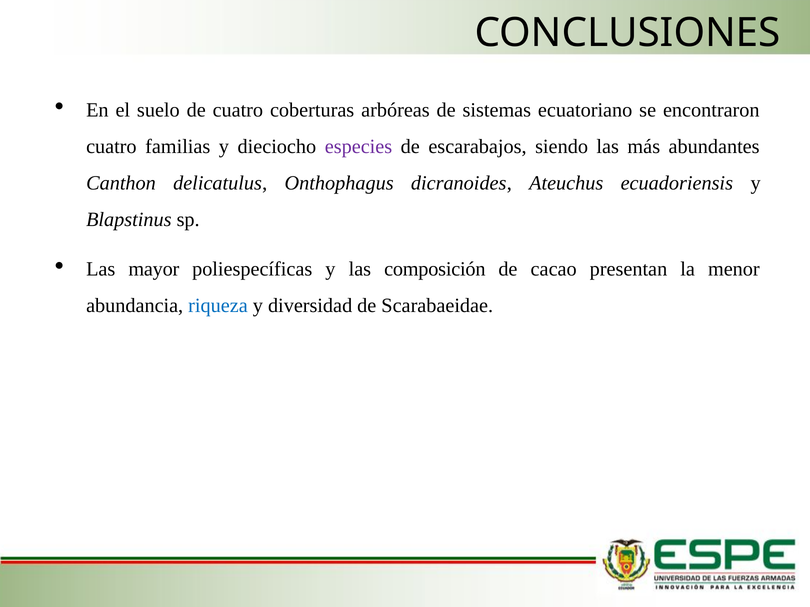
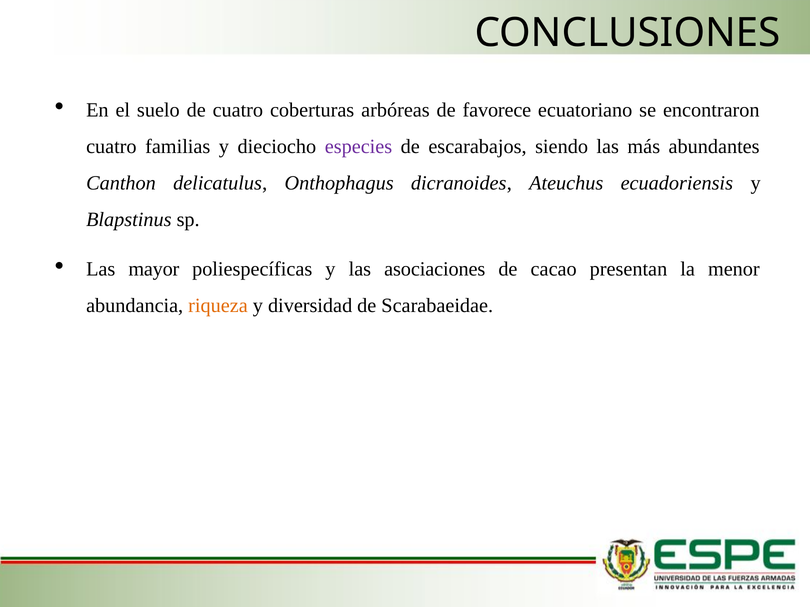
sistemas: sistemas -> favorece
composición: composición -> asociaciones
riqueza colour: blue -> orange
